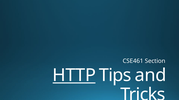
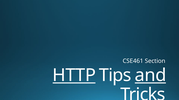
and underline: none -> present
